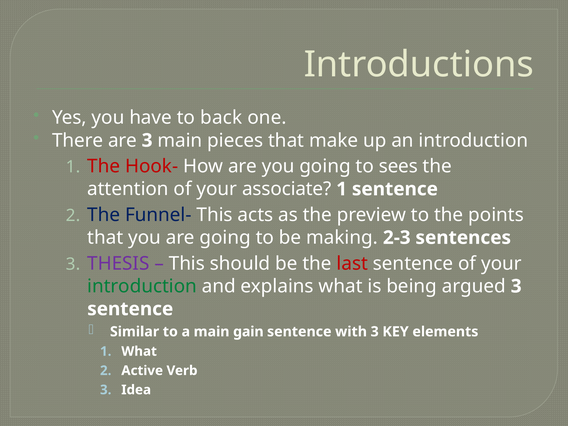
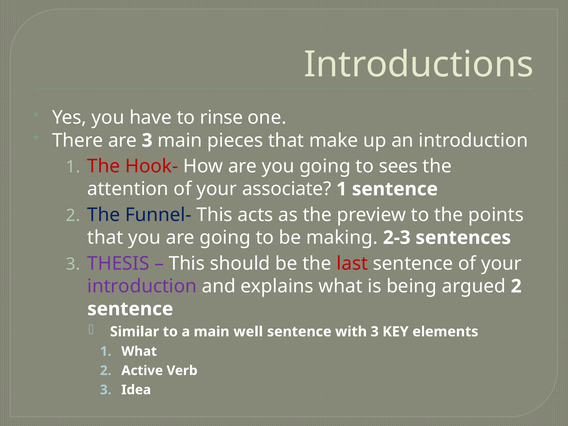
back: back -> rinse
introduction at (142, 286) colour: green -> purple
argued 3: 3 -> 2
gain: gain -> well
